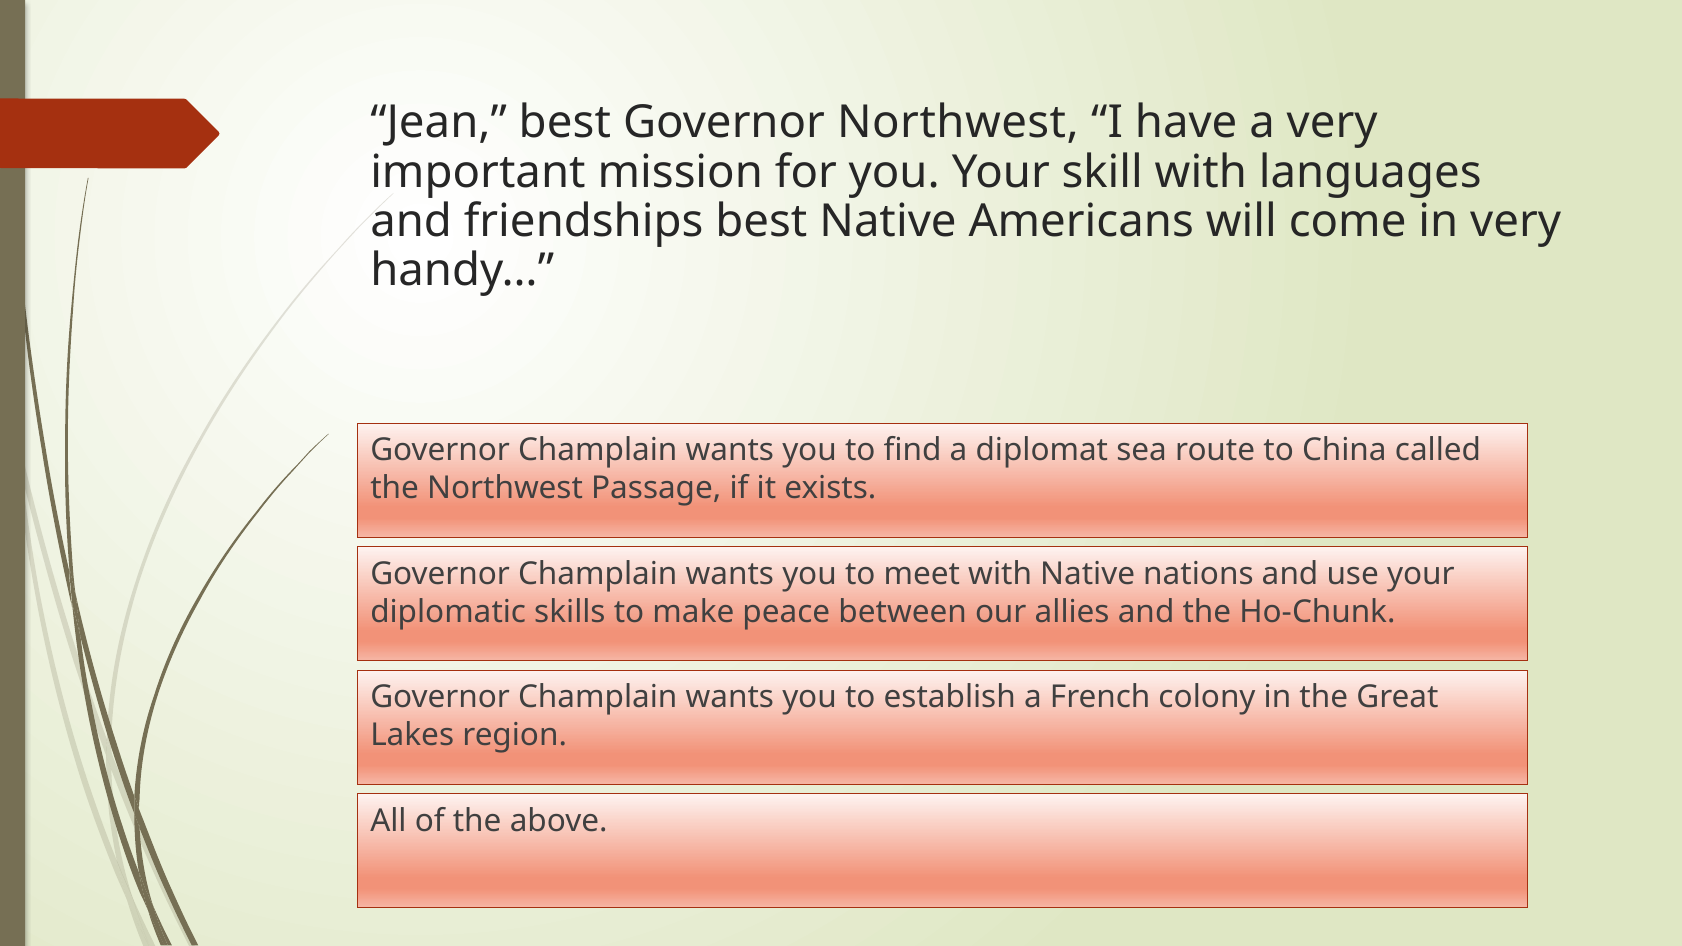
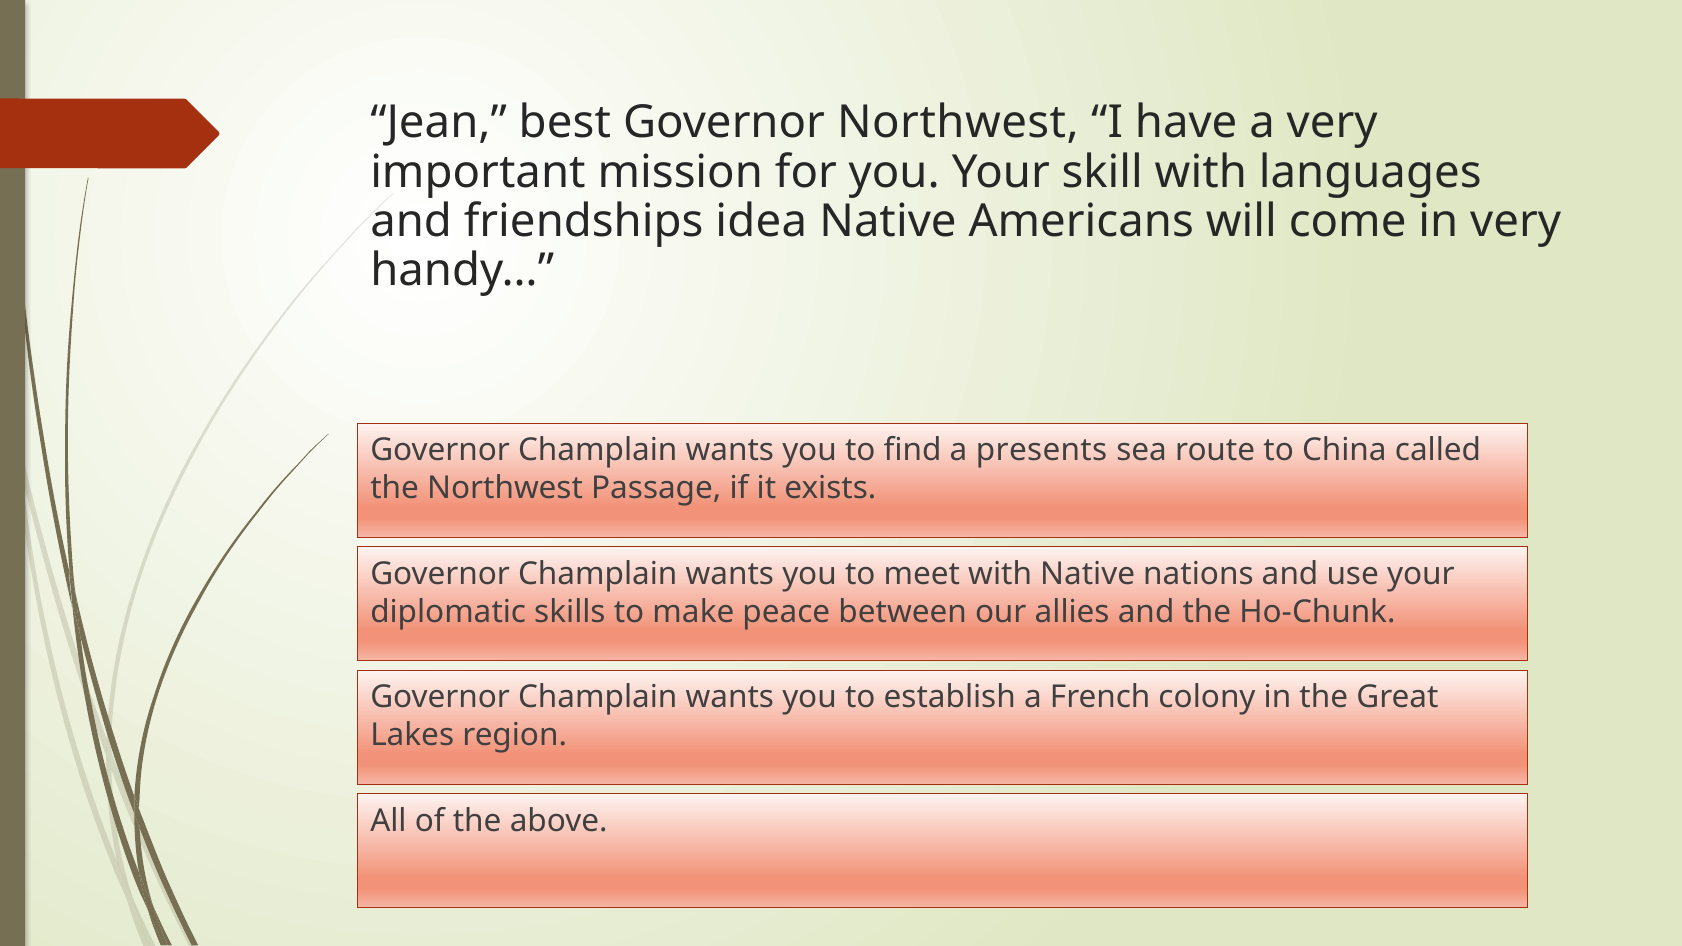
friendships best: best -> idea
diplomat: diplomat -> presents
